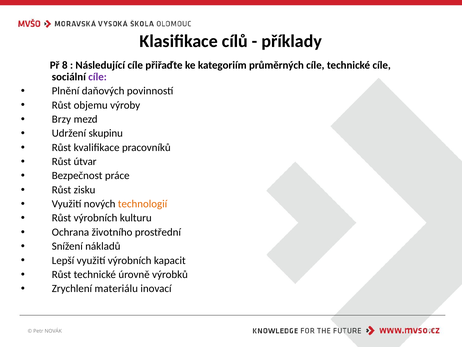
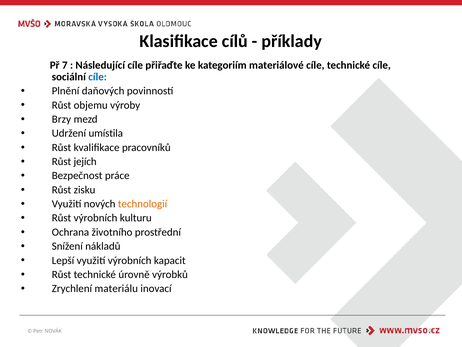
8: 8 -> 7
průměrných: průměrných -> materiálové
cíle at (98, 77) colour: purple -> blue
skupinu: skupinu -> umístila
útvar: útvar -> jejích
